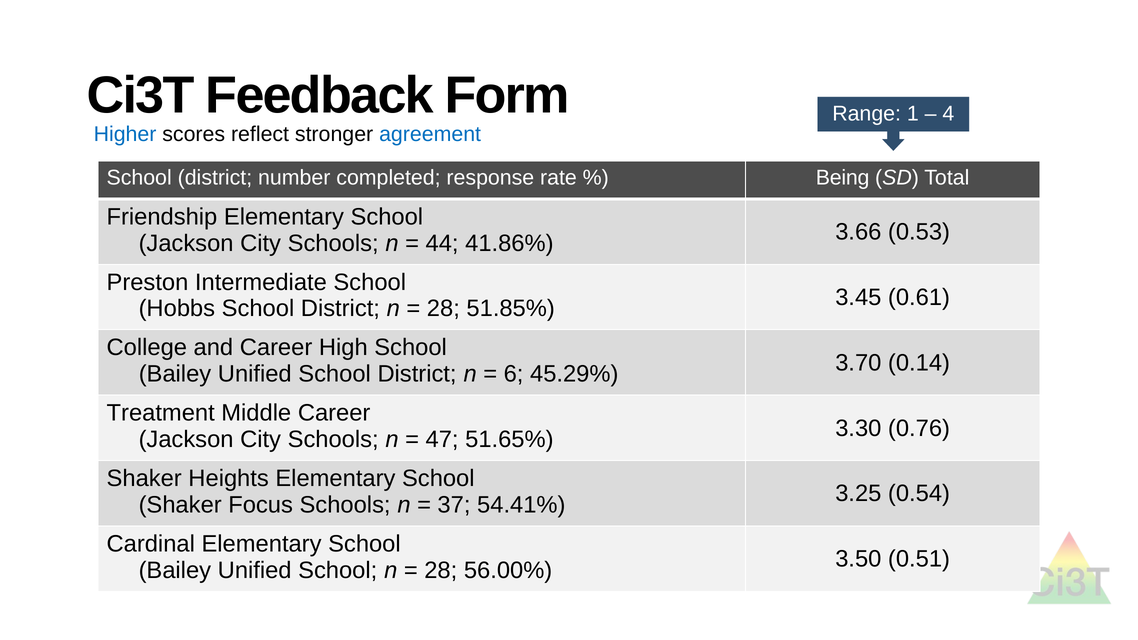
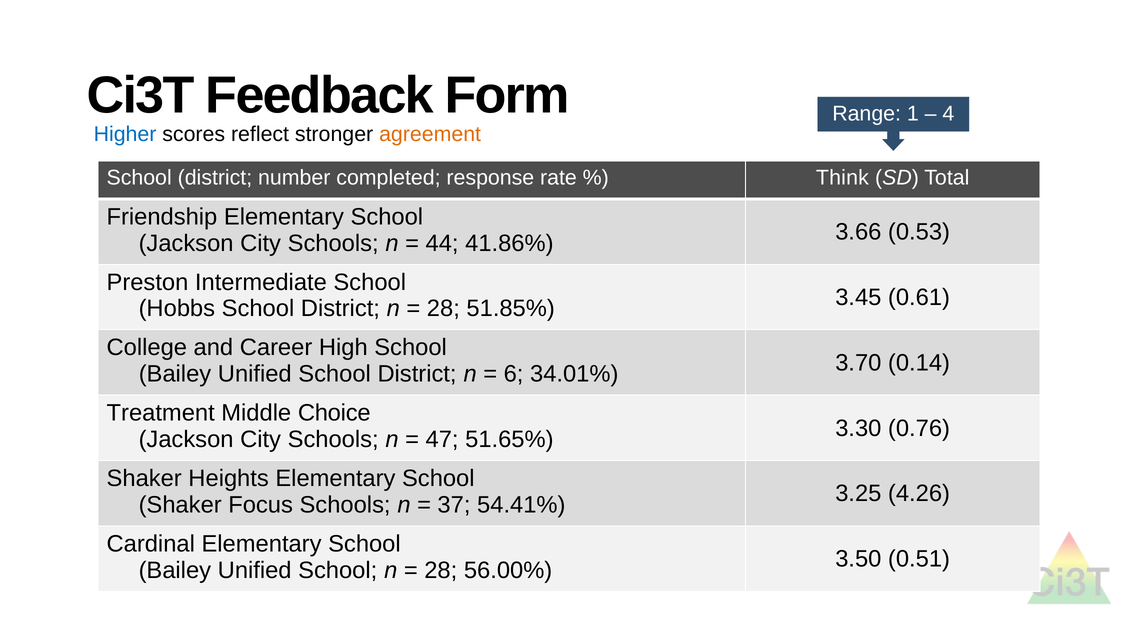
agreement colour: blue -> orange
Being: Being -> Think
45.29%: 45.29% -> 34.01%
Middle Career: Career -> Choice
0.54: 0.54 -> 4.26
